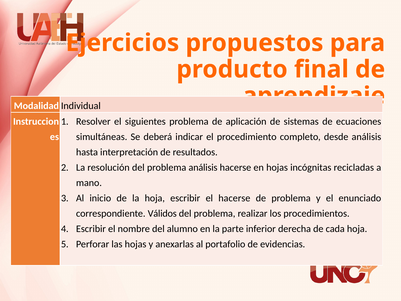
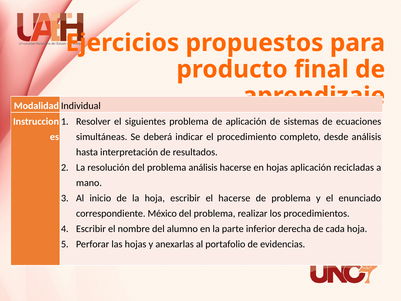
hojas incógnitas: incógnitas -> aplicación
Válidos: Válidos -> México
